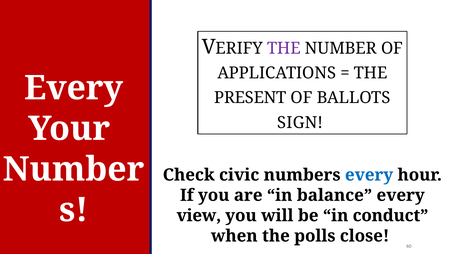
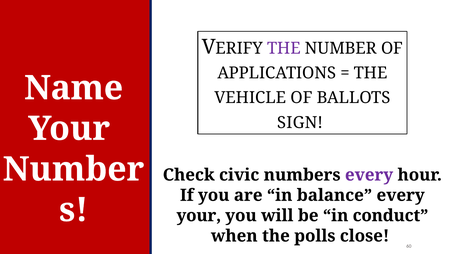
Every at (74, 88): Every -> Name
PRESENT: PRESENT -> VEHICLE
every at (369, 175) colour: blue -> purple
view at (199, 215): view -> your
